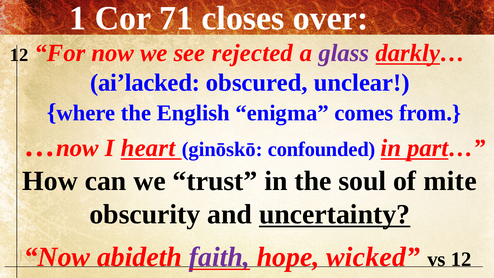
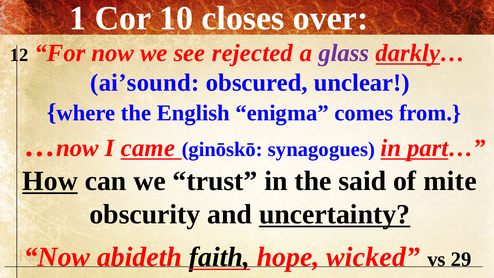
71: 71 -> 10
ai’lacked: ai’lacked -> ai’sound
heart: heart -> came
confounded: confounded -> synagogues
How underline: none -> present
soul: soul -> said
faith colour: purple -> black
vs 12: 12 -> 29
